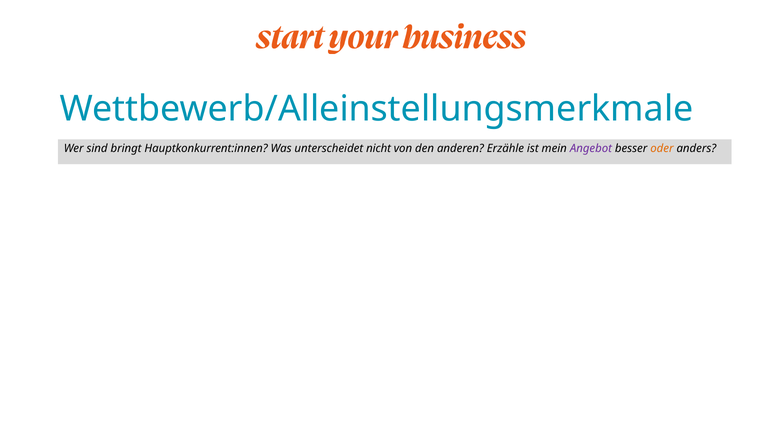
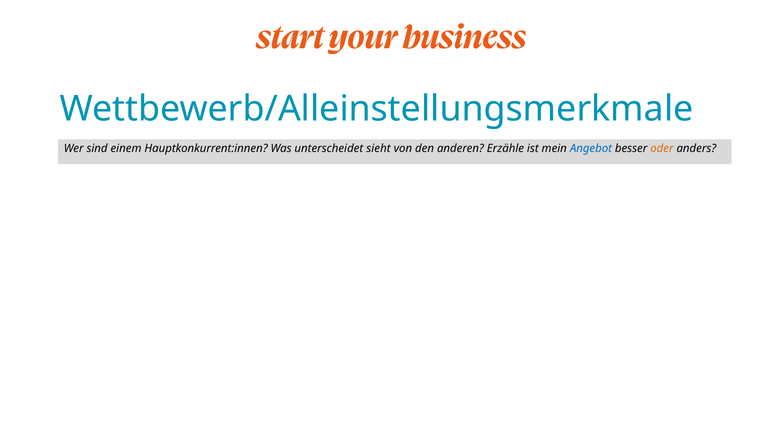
bringt: bringt -> einem
nicht: nicht -> sieht
Angebot colour: purple -> blue
